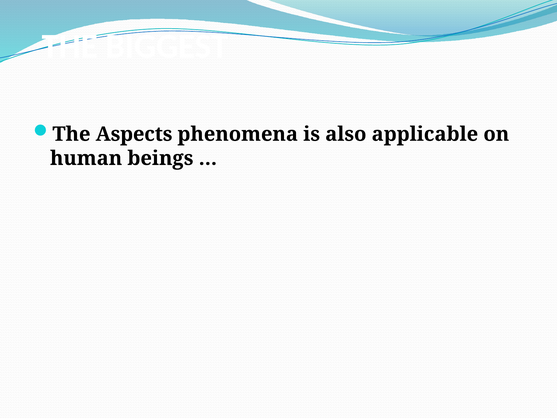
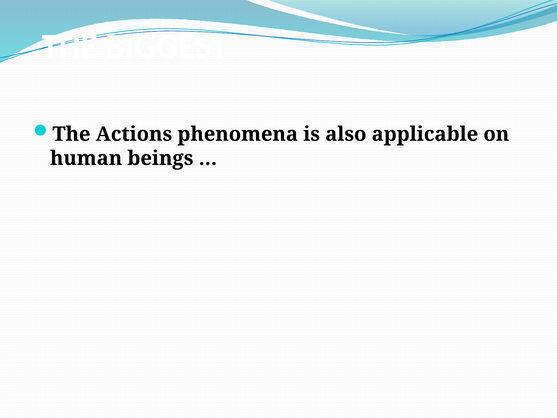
Aspects: Aspects -> Actions
